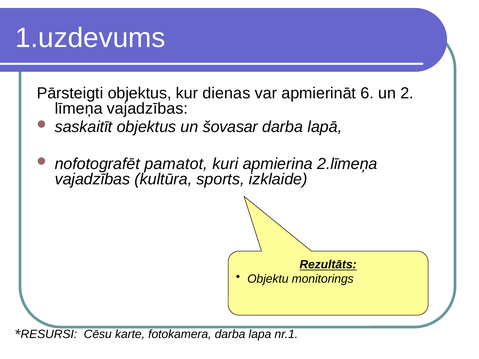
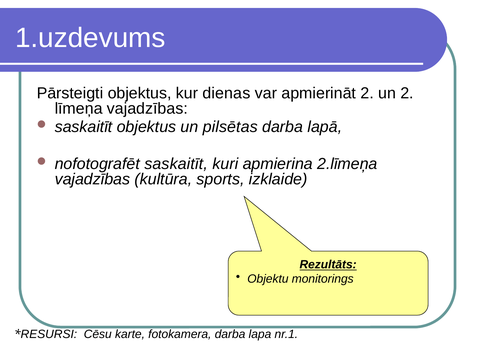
apmierināt 6: 6 -> 2
šovasar: šovasar -> pilsētas
nofotografēt pamatot: pamatot -> saskaitīt
